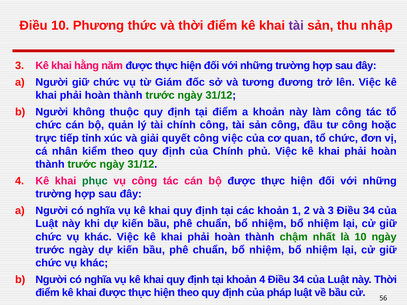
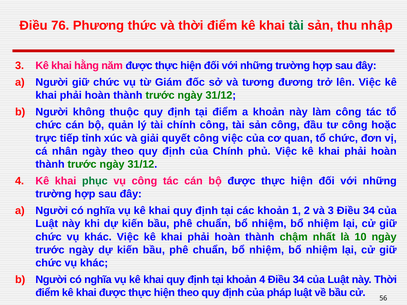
Điều 10: 10 -> 76
tài at (296, 26) colour: purple -> green
nhân kiểm: kiểm -> ngày
